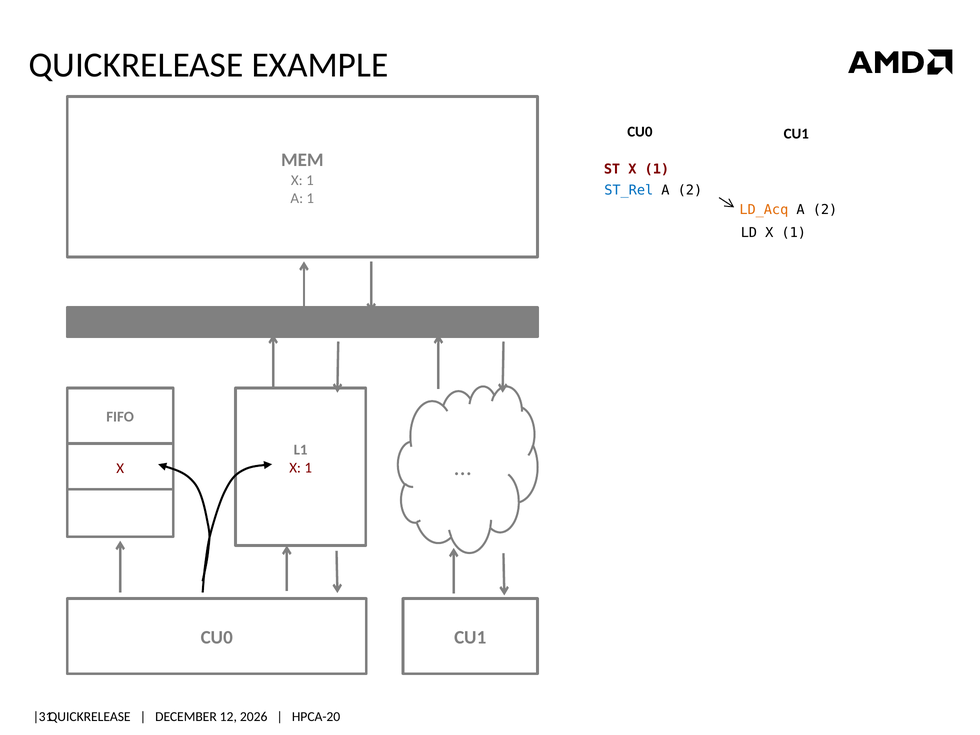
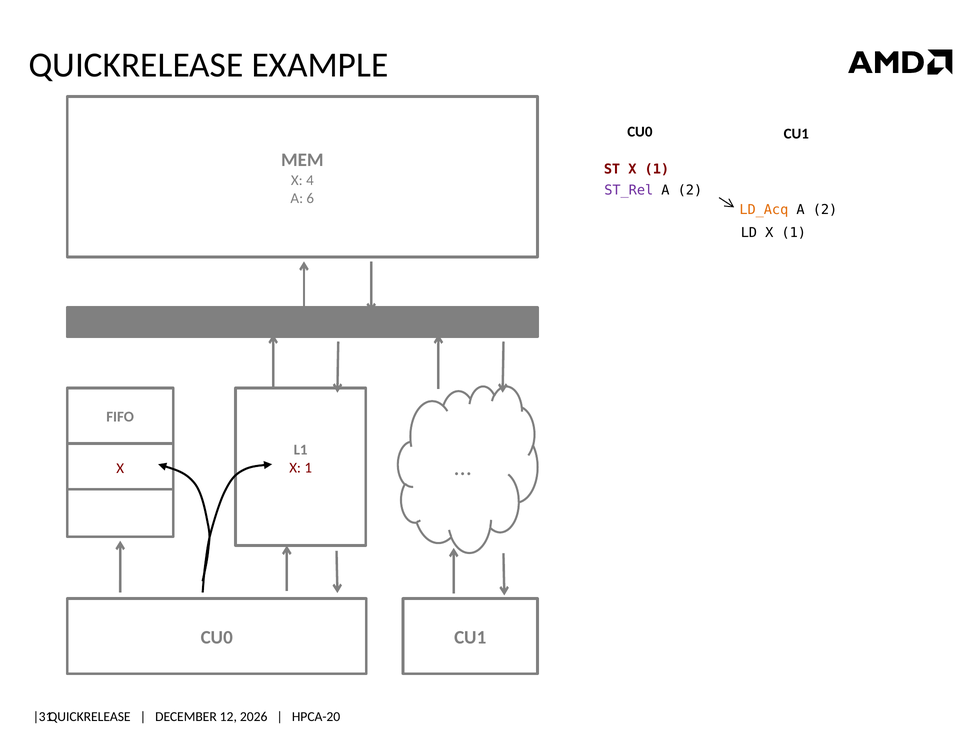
1 at (310, 180): 1 -> 4
ST_Rel colour: blue -> purple
A 1: 1 -> 6
